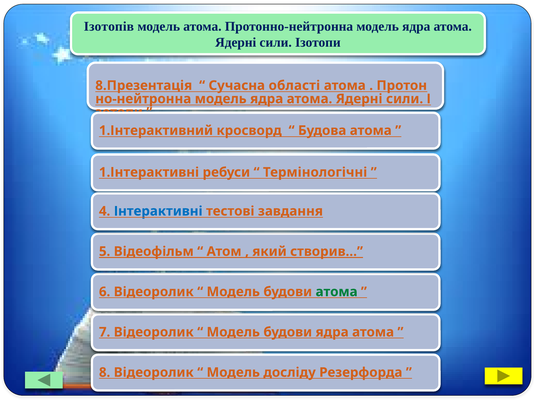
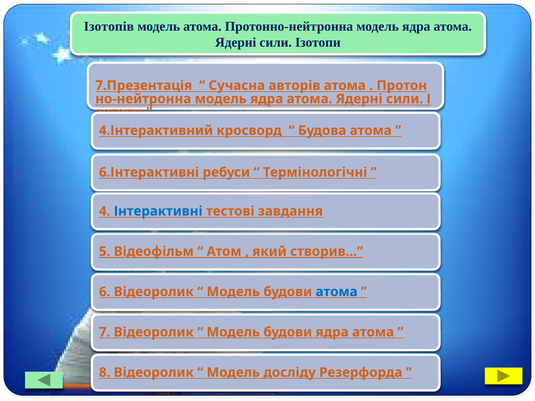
8.Презентація: 8.Презентація -> 7.Презентація
області: області -> авторів
1.Інтерактивний: 1.Інтерактивний -> 4.Інтерактивний
1.Інтерактивні: 1.Інтерактивні -> 6.Інтерактивні
атома at (337, 292) colour: green -> blue
